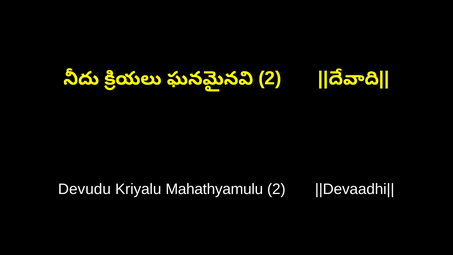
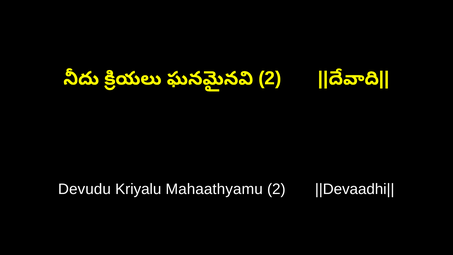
Mahathyamulu: Mahathyamulu -> Mahaathyamu
